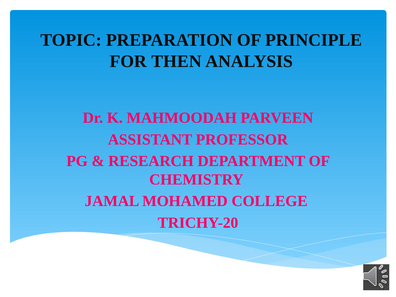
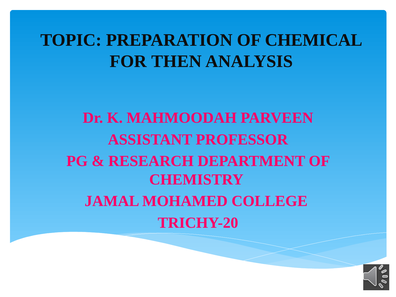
PRINCIPLE: PRINCIPLE -> CHEMICAL
